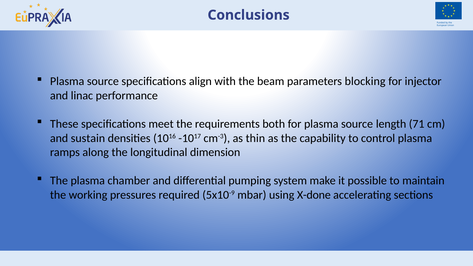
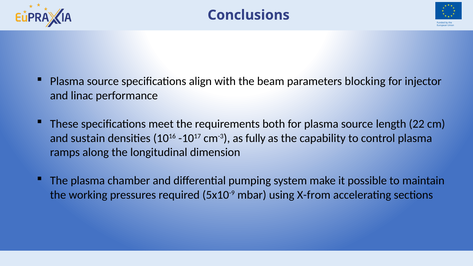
71: 71 -> 22
thin: thin -> fully
X-done: X-done -> X-from
